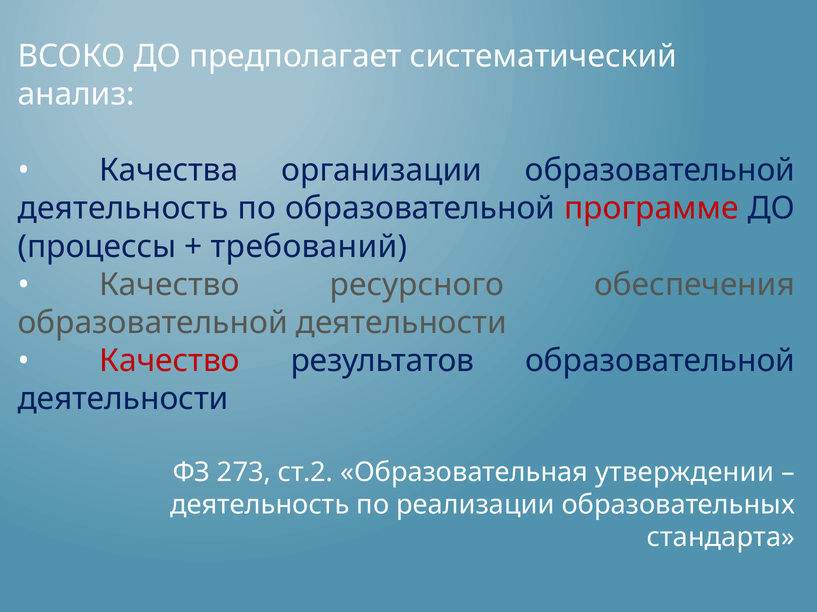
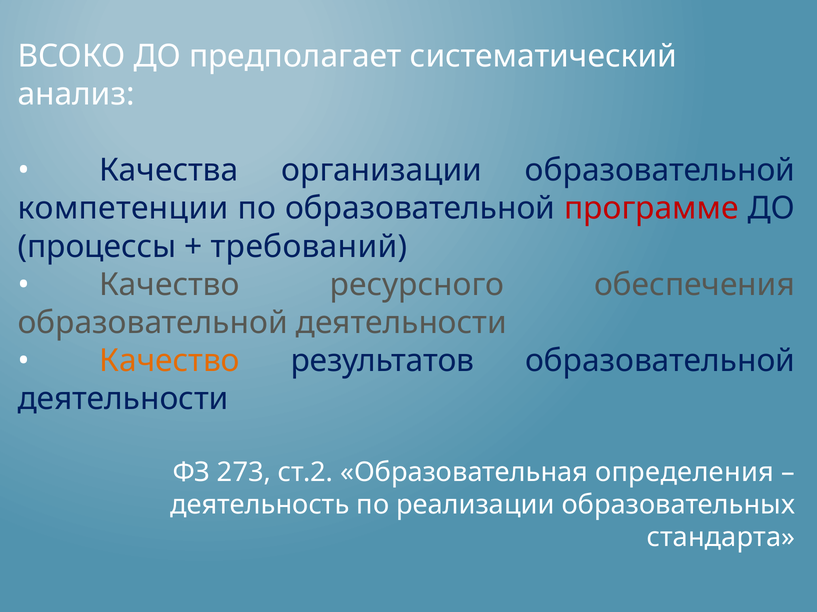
деятельность at (123, 209): деятельность -> компетенции
Качество at (170, 361) colour: red -> orange
утверждении: утверждении -> определения
